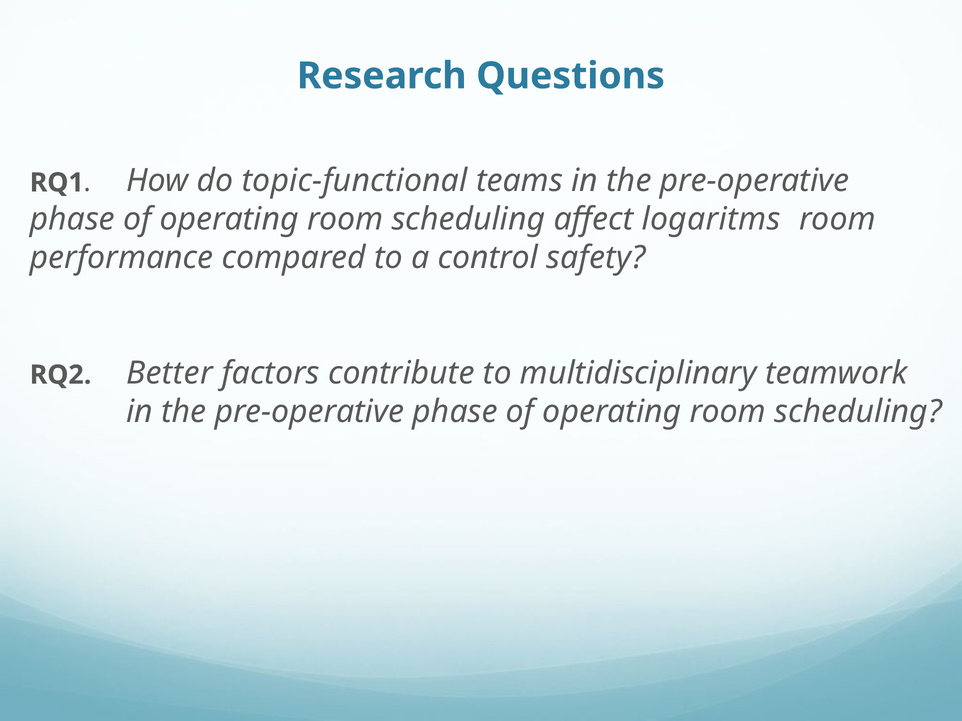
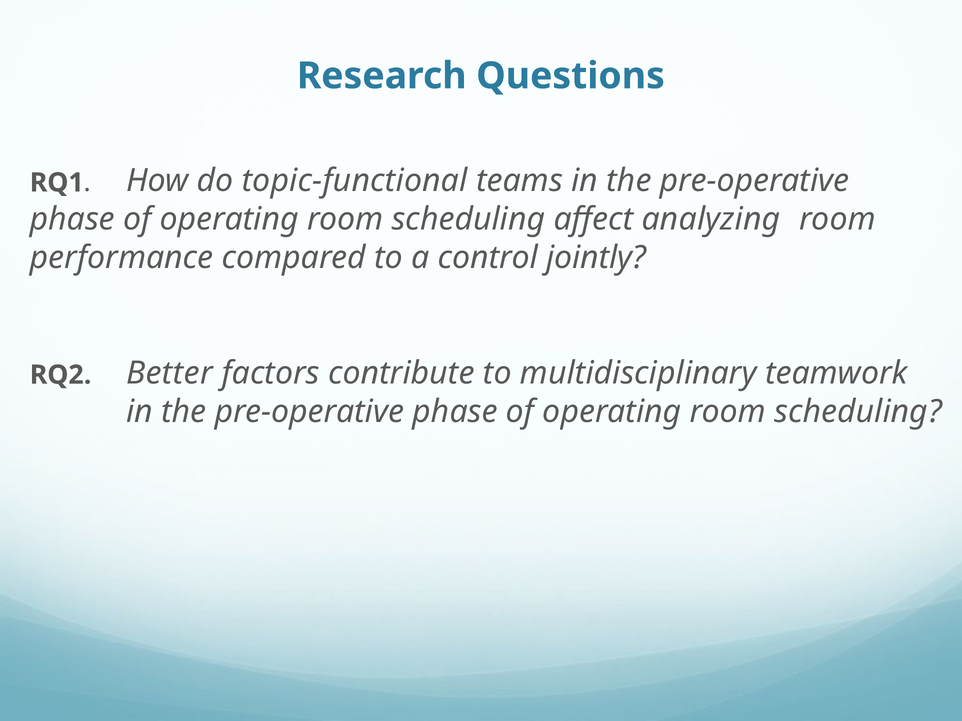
logaritms: logaritms -> analyzing
safety: safety -> jointly
